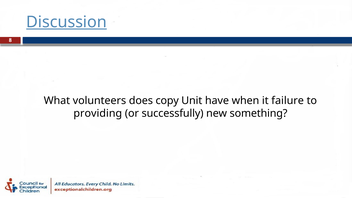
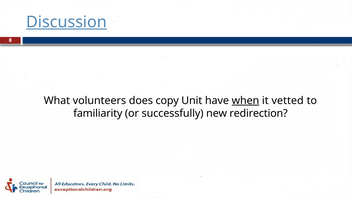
when underline: none -> present
failure: failure -> vetted
providing: providing -> familiarity
something: something -> redirection
